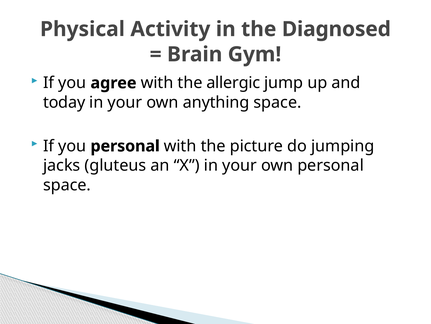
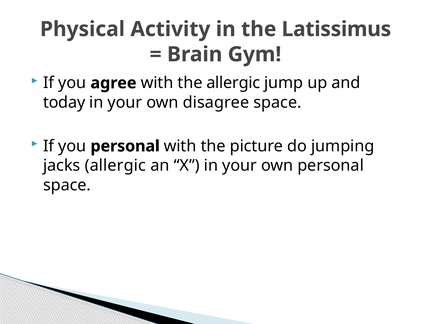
Diagnosed: Diagnosed -> Latissimus
anything: anything -> disagree
jacks gluteus: gluteus -> allergic
